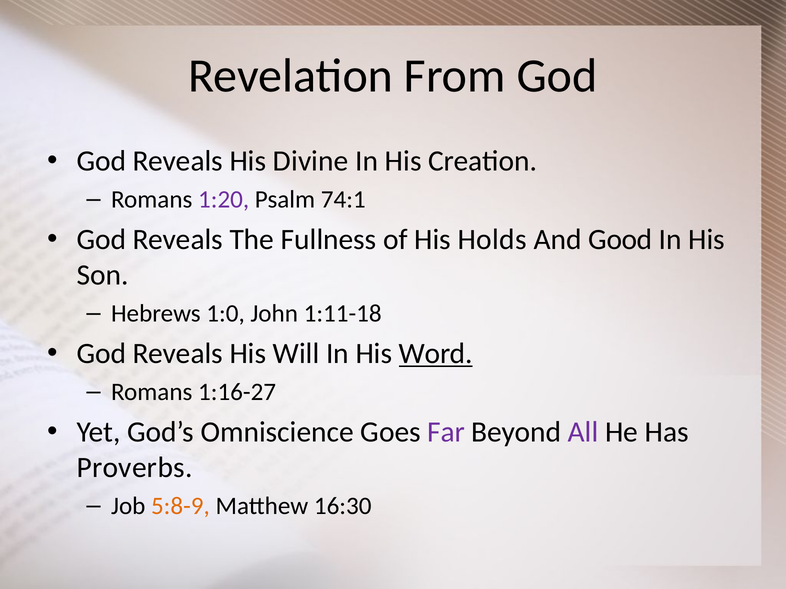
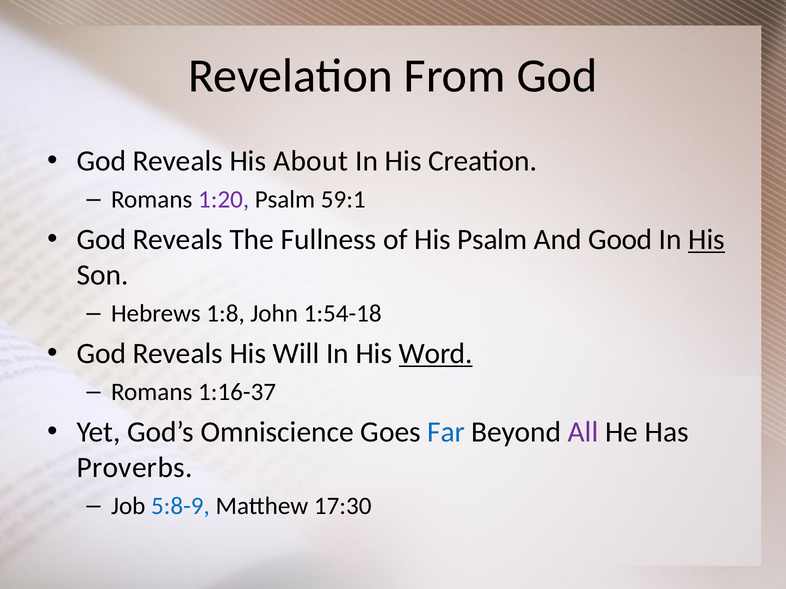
Divine: Divine -> About
74:1: 74:1 -> 59:1
His Holds: Holds -> Psalm
His at (707, 240) underline: none -> present
1:0: 1:0 -> 1:8
1:11-18: 1:11-18 -> 1:54-18
1:16-27: 1:16-27 -> 1:16-37
Far colour: purple -> blue
5:8-9 colour: orange -> blue
16:30: 16:30 -> 17:30
